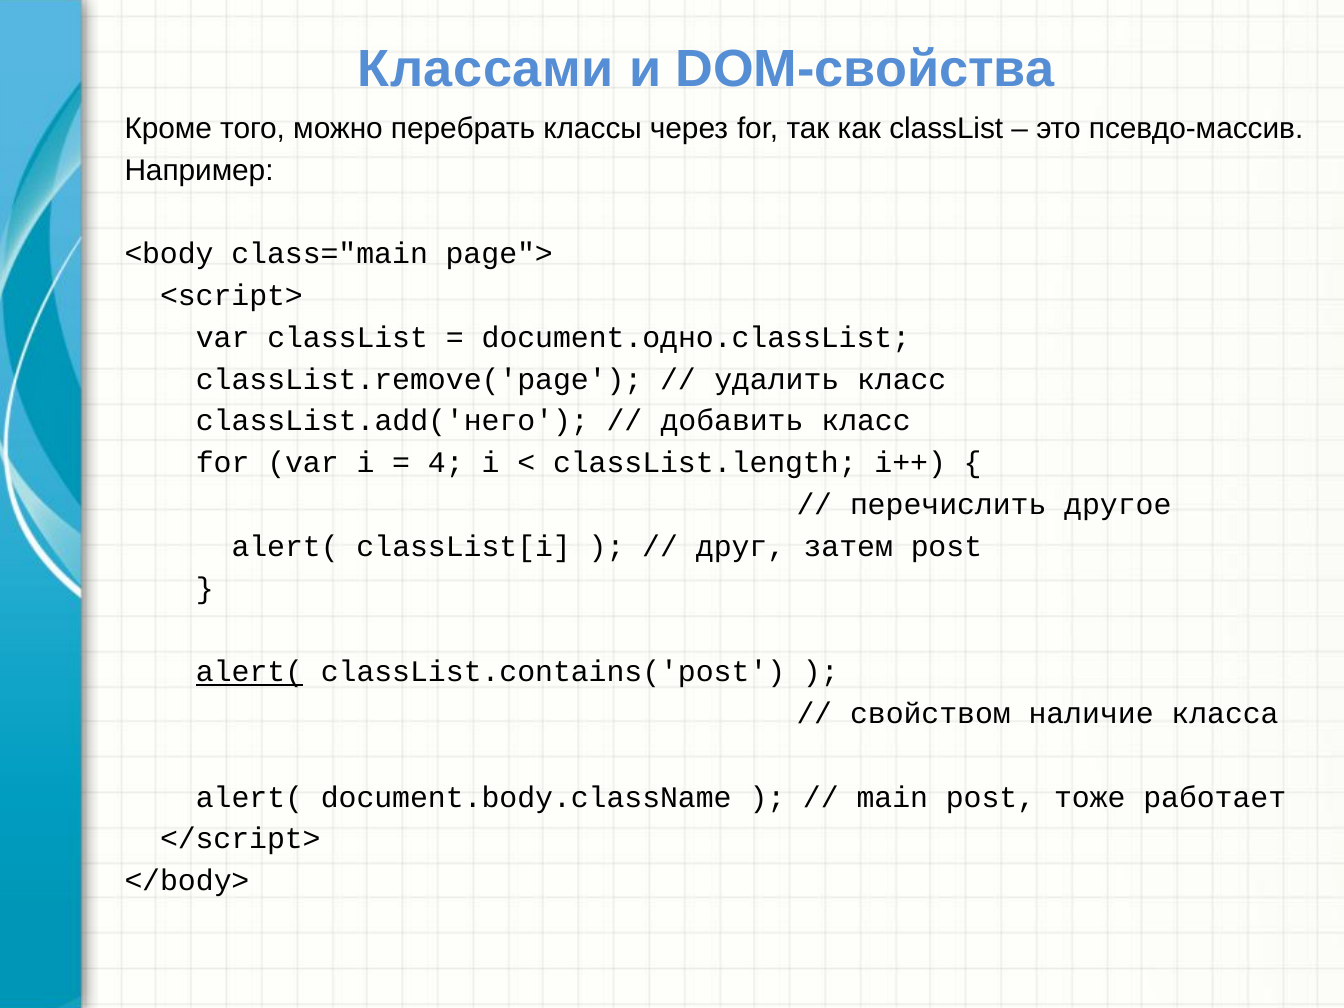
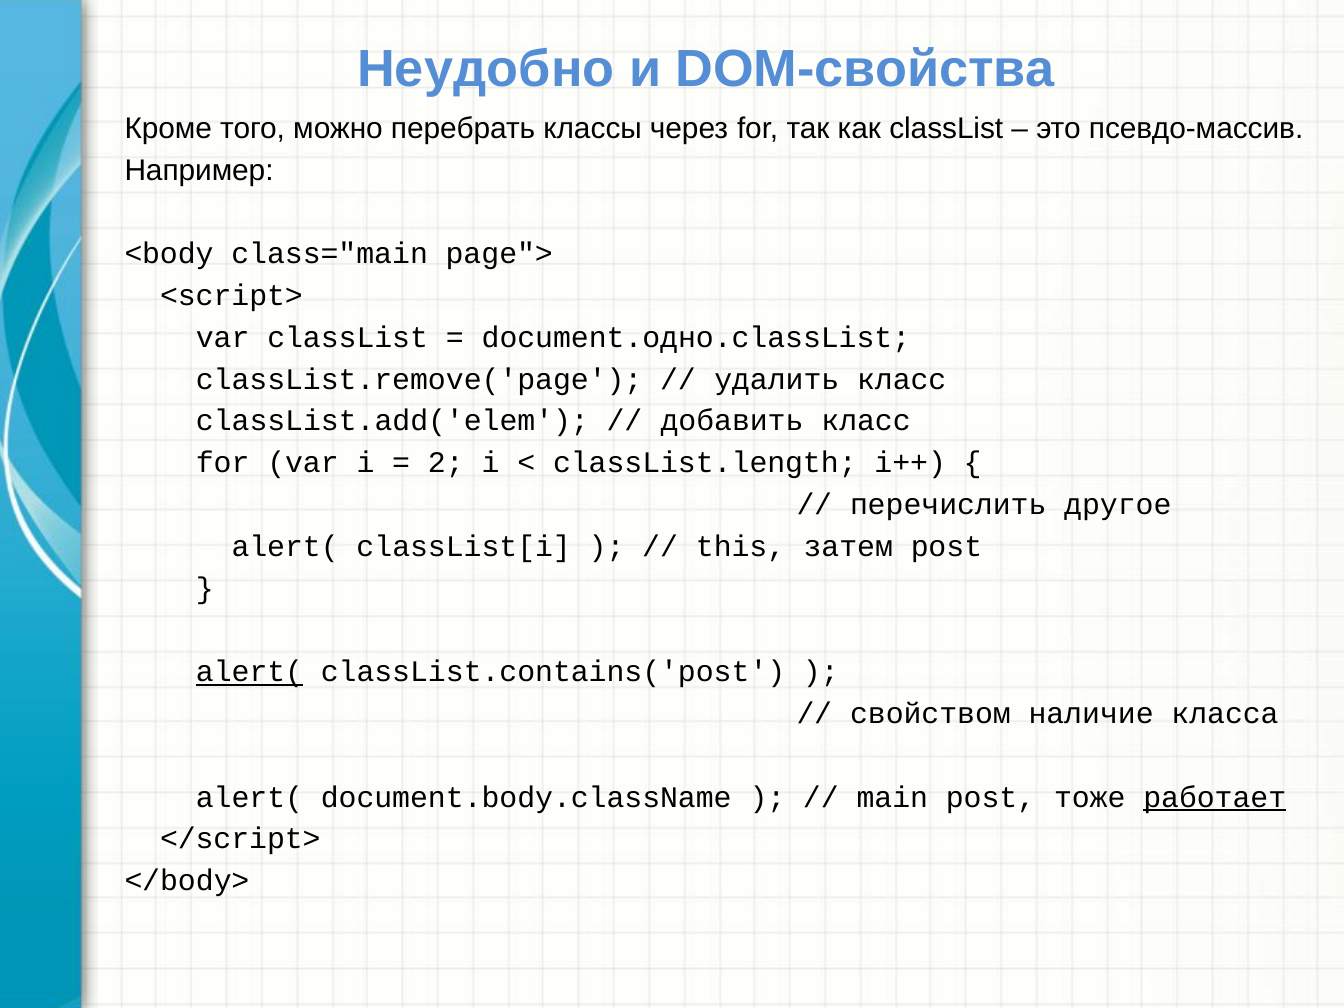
Классами: Классами -> Неудобно
classList.add('него: classList.add('него -> classList.add('elem
4: 4 -> 2
друг: друг -> this
работает underline: none -> present
